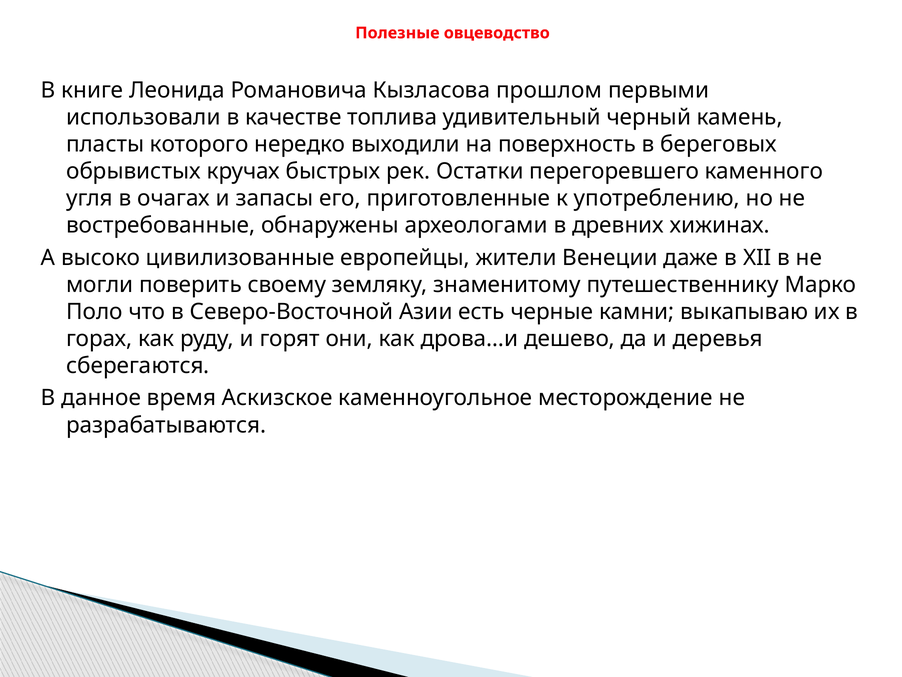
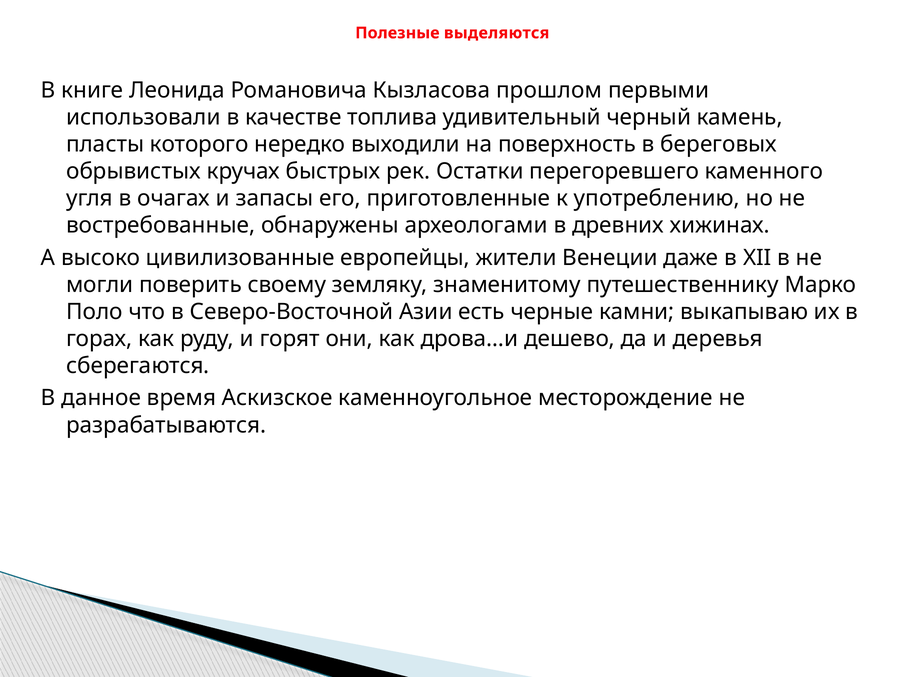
овцеводство: овцеводство -> выделяются
